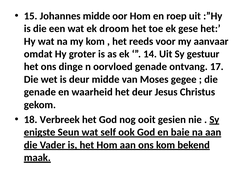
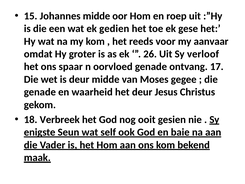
droom: droom -> gedien
14: 14 -> 26
gestuur: gestuur -> verloof
dinge: dinge -> spaar
